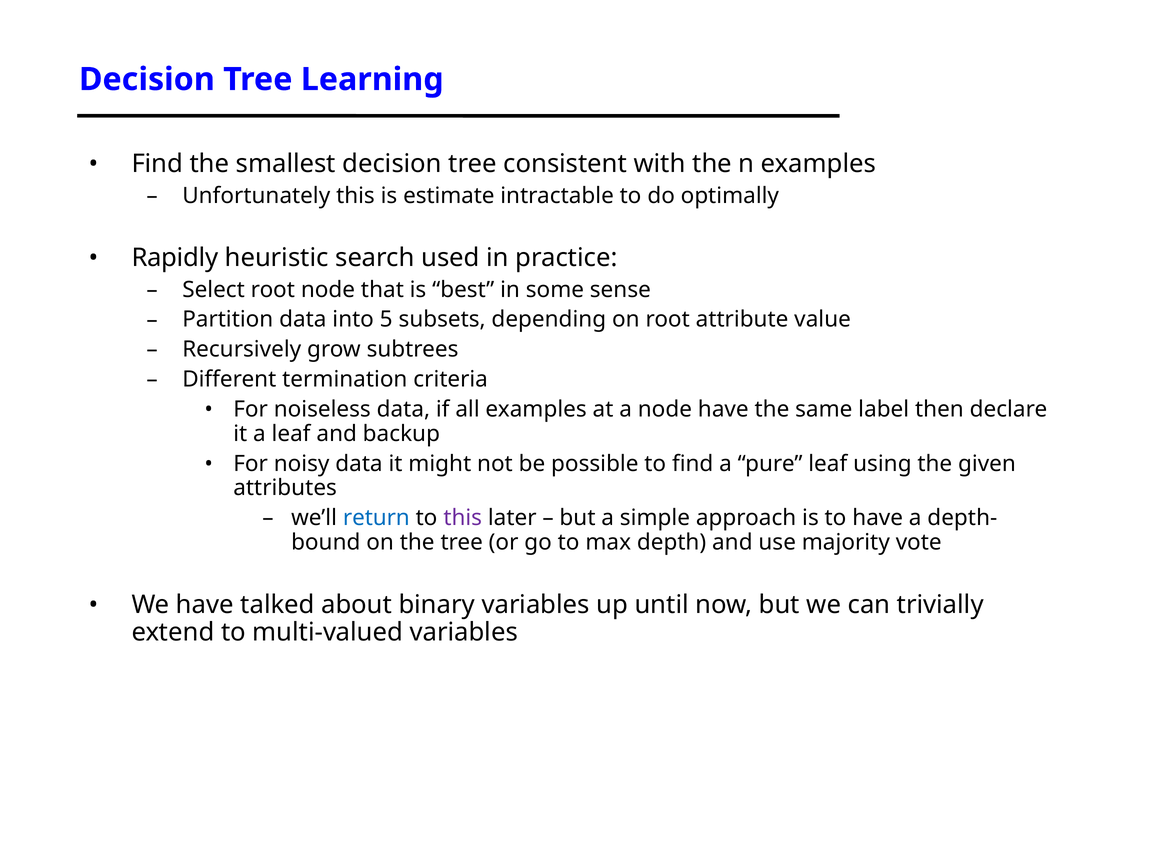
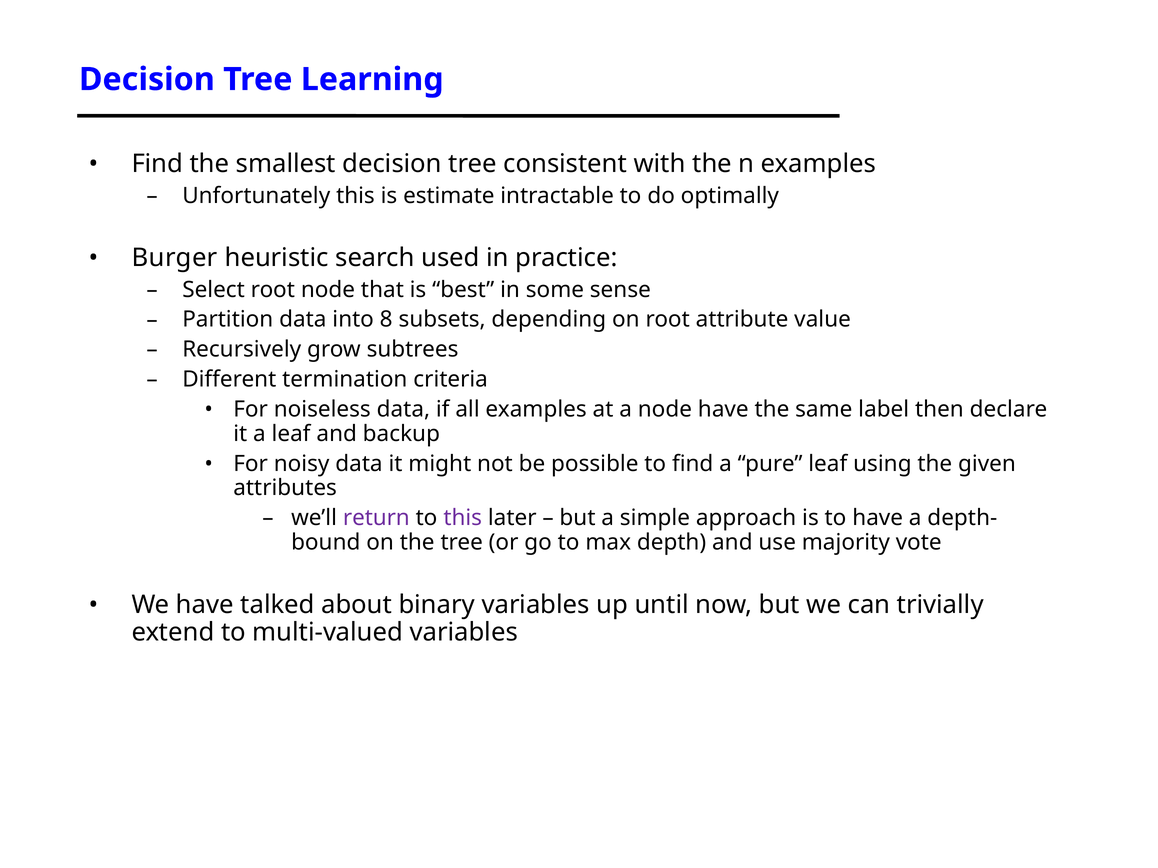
Rapidly: Rapidly -> Burger
5: 5 -> 8
return colour: blue -> purple
